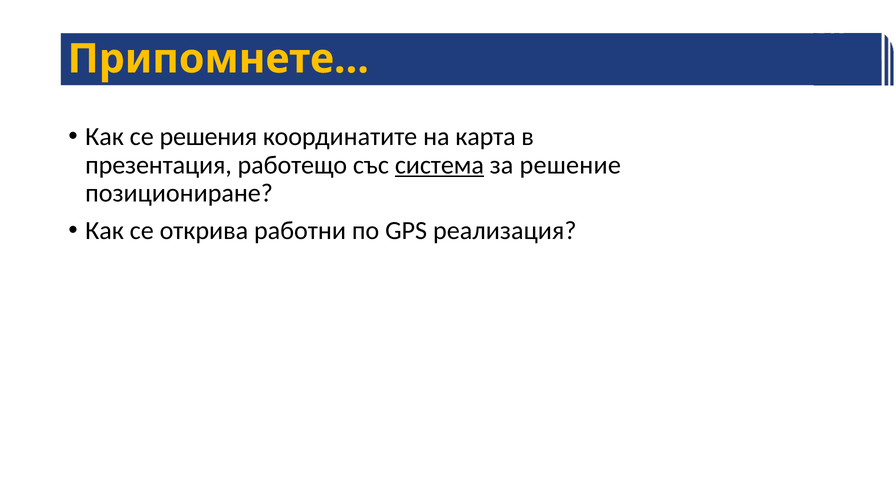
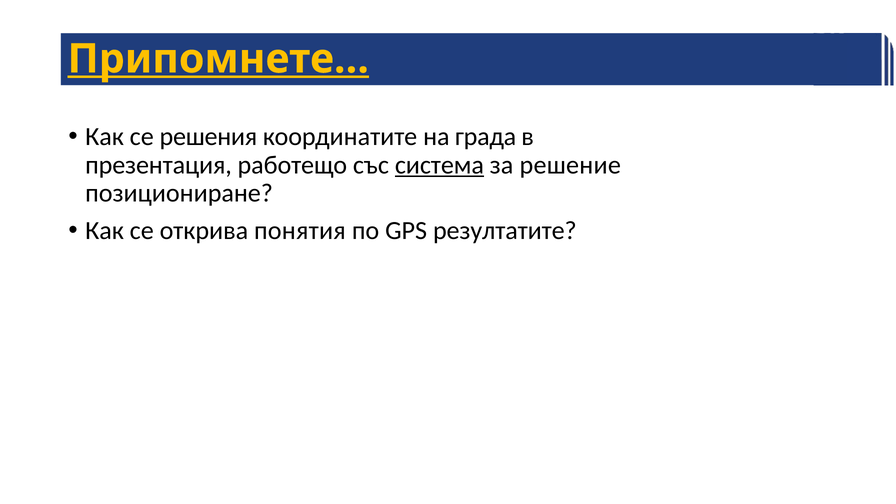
Припомнете… underline: none -> present
карта: карта -> града
работни: работни -> понятия
реализация: реализация -> резултатите
